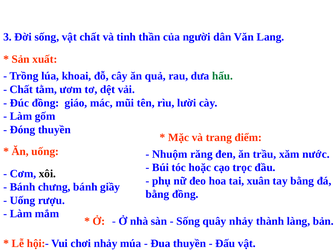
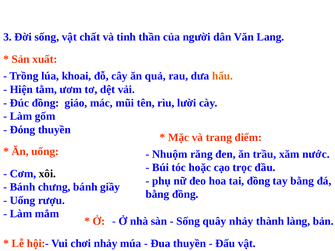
hấu colour: green -> orange
Chất at (21, 90): Chất -> Hiện
tai xuân: xuân -> đồng
